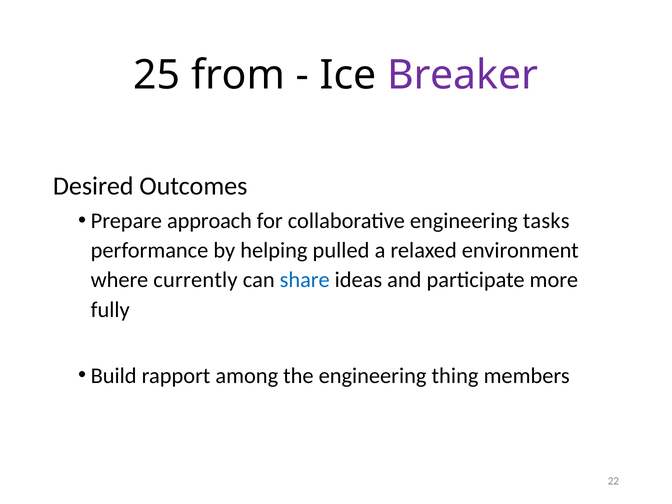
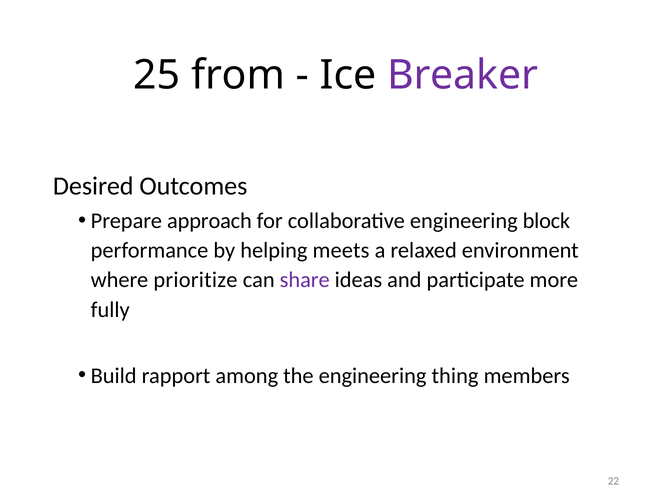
tasks: tasks -> block
pulled: pulled -> meets
currently: currently -> prioritize
share colour: blue -> purple
